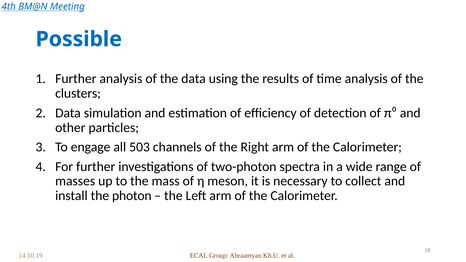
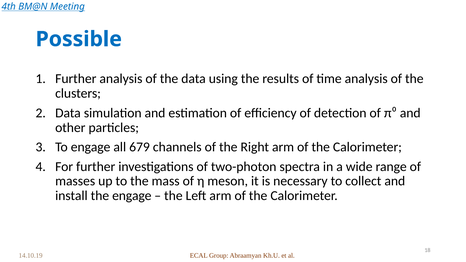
503: 503 -> 679
the photon: photon -> engage
